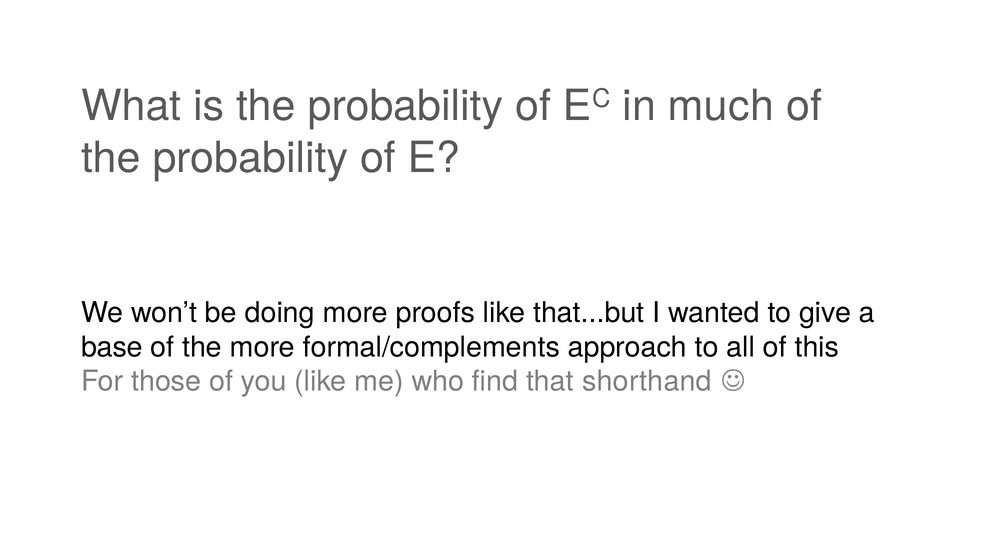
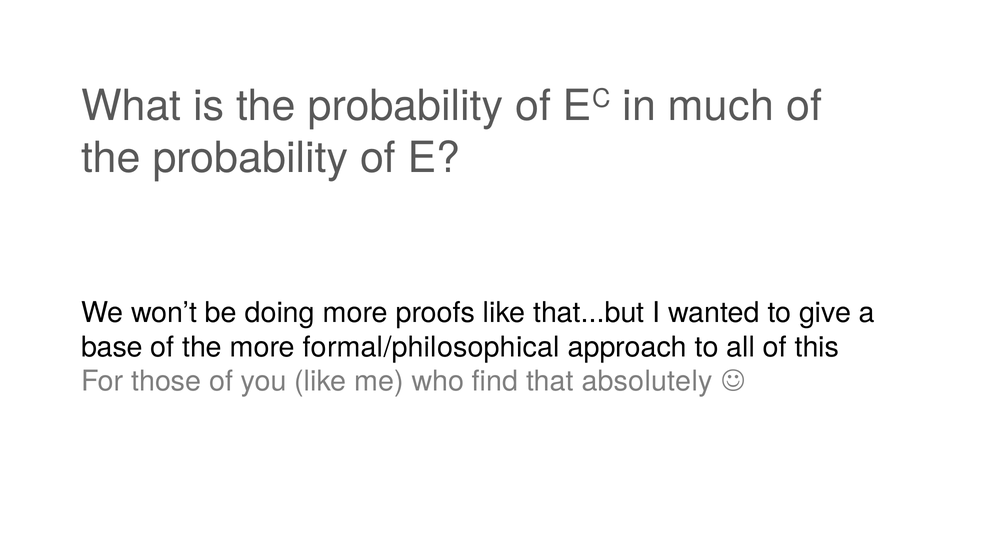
formal/complements: formal/complements -> formal/philosophical
shorthand: shorthand -> absolutely
